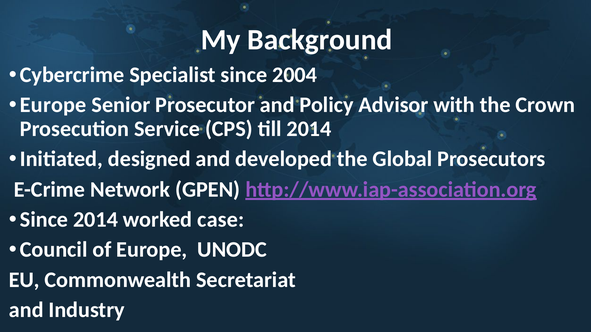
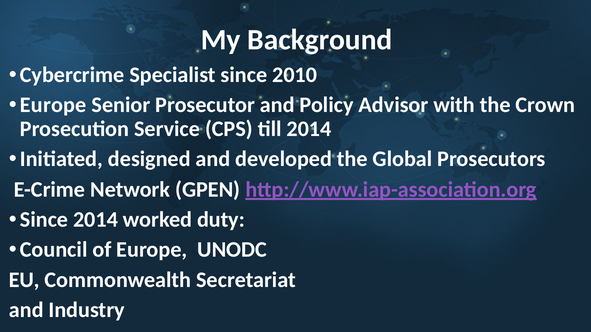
2004: 2004 -> 2010
case: case -> duty
